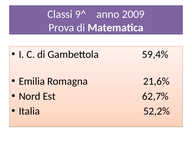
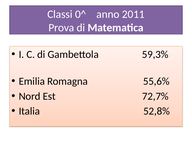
9^: 9^ -> 0^
2009: 2009 -> 2011
59,4%: 59,4% -> 59,3%
21,6%: 21,6% -> 55,6%
62,7%: 62,7% -> 72,7%
52,2%: 52,2% -> 52,8%
